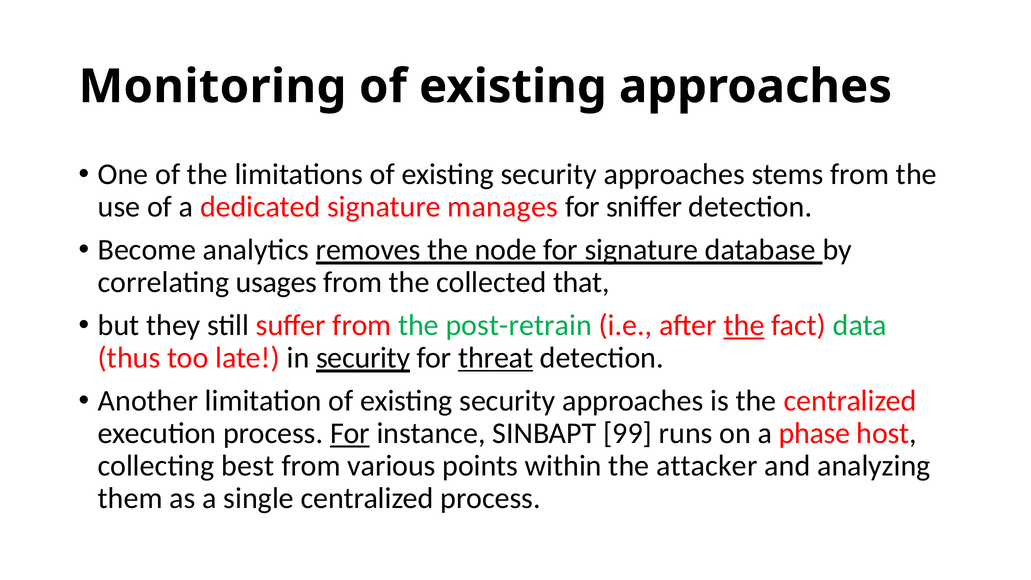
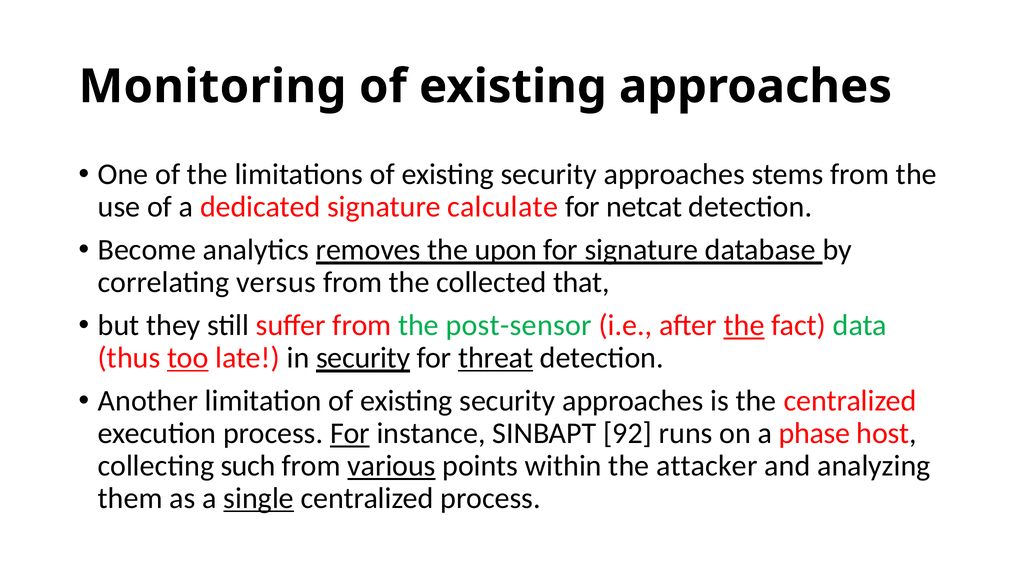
manages: manages -> calculate
sniffer: sniffer -> netcat
node: node -> upon
usages: usages -> versus
post-retrain: post-retrain -> post-sensor
too underline: none -> present
99: 99 -> 92
best: best -> such
various underline: none -> present
single underline: none -> present
